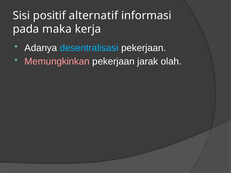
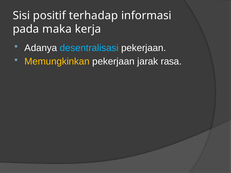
alternatif: alternatif -> terhadap
Memungkinkan colour: pink -> yellow
olah: olah -> rasa
